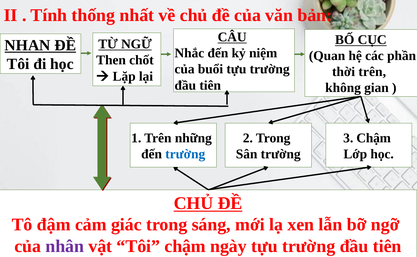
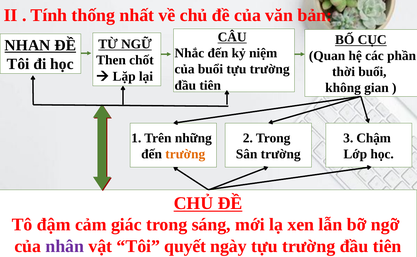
thời trên: trên -> buổi
trường at (185, 154) colour: blue -> orange
Tôi chậm: chậm -> quyết
